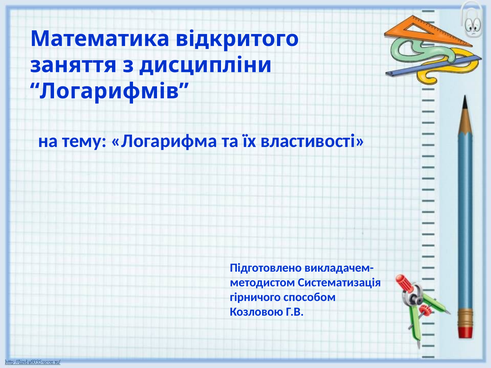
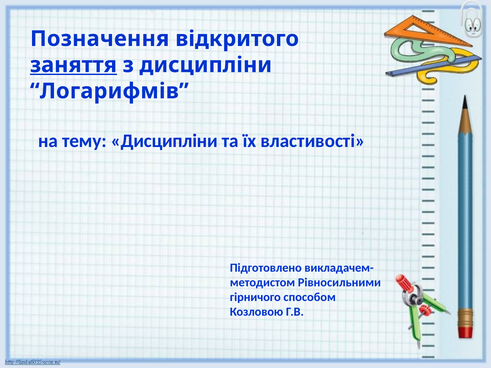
Математика: Математика -> Позначення
заняття underline: none -> present
тему Логарифма: Логарифма -> Дисципліни
Систематизація: Систематизація -> Рівносильними
